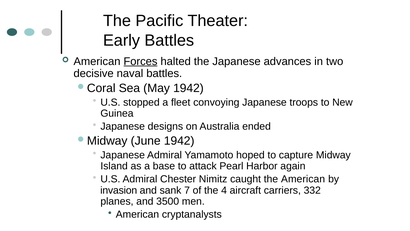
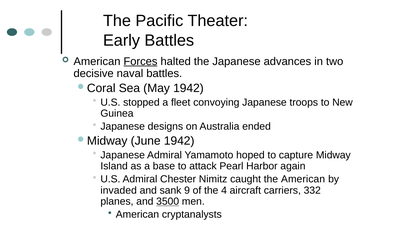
invasion: invasion -> invaded
7: 7 -> 9
3500 underline: none -> present
